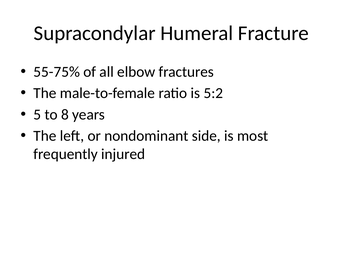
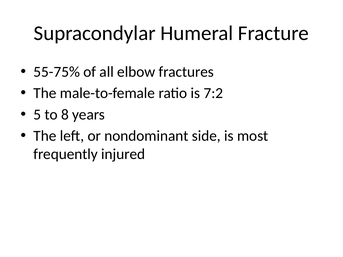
5:2: 5:2 -> 7:2
